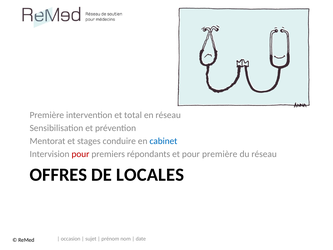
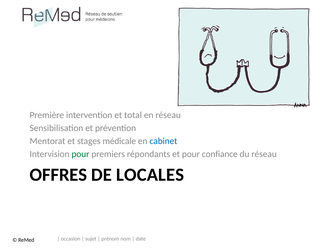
conduire: conduire -> médicale
pour at (80, 154) colour: red -> green
pour première: première -> confiance
